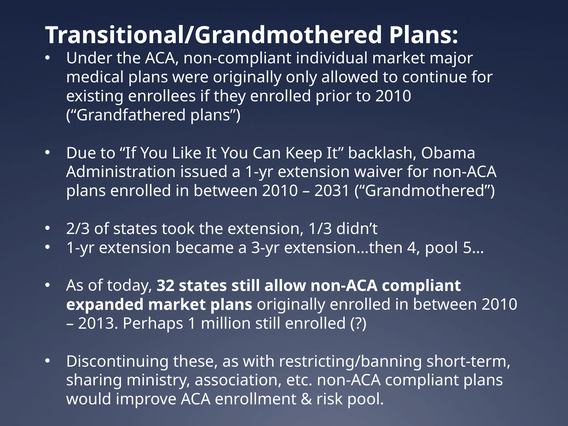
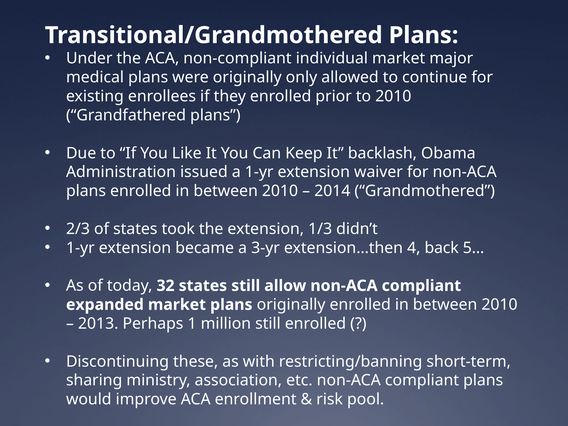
2031: 2031 -> 2014
4 pool: pool -> back
